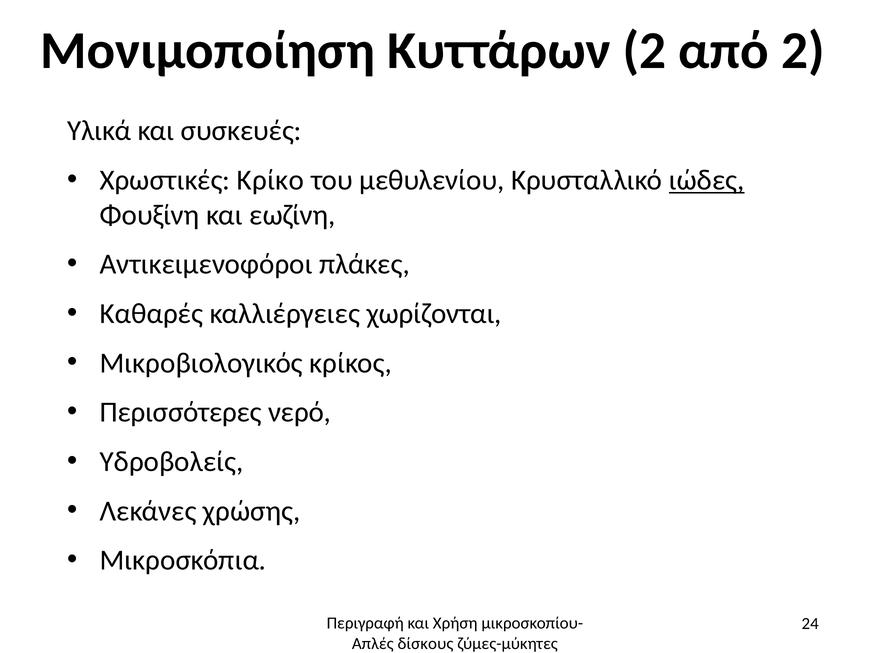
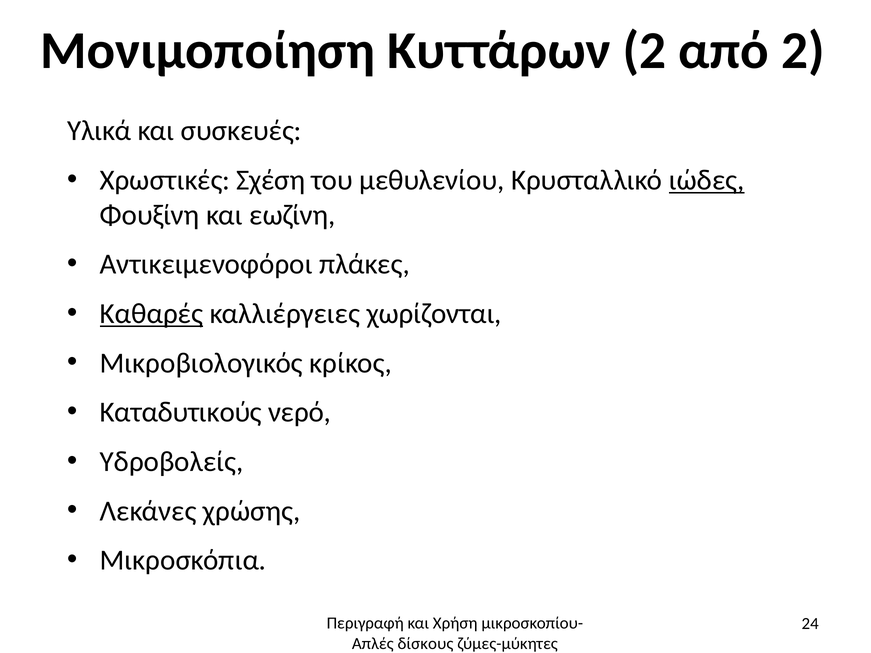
Κρίκο: Κρίκο -> Σχέση
Καθαρές underline: none -> present
Περισσότερες: Περισσότερες -> Καταδυτικούς
